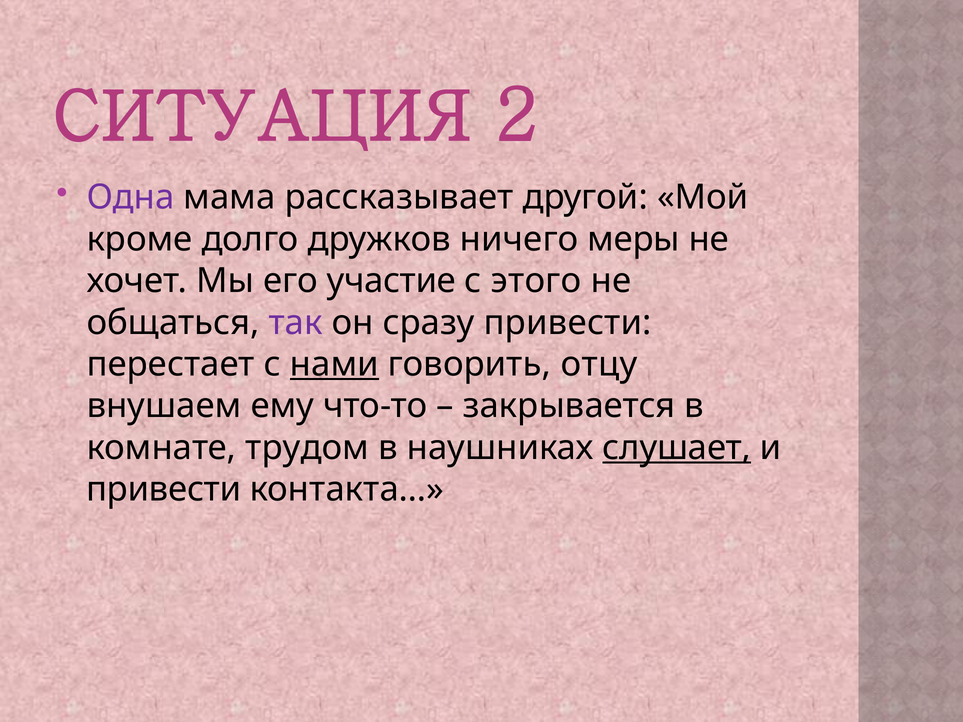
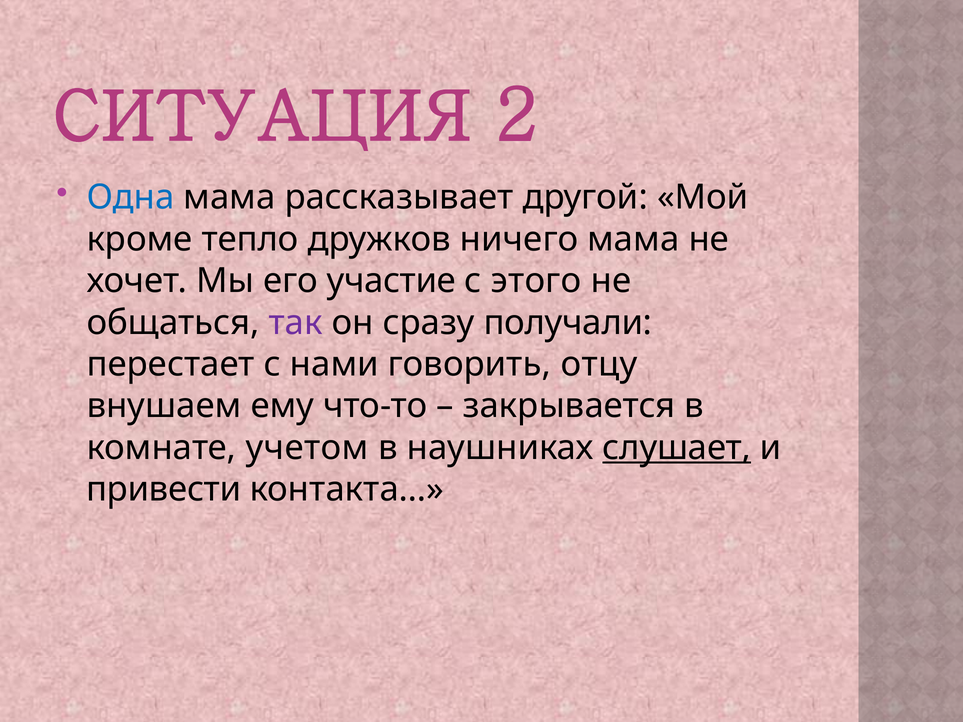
Одна colour: purple -> blue
долго: долго -> тепло
ничего меры: меры -> мама
сразу привести: привести -> получали
нами underline: present -> none
трудом: трудом -> учетом
